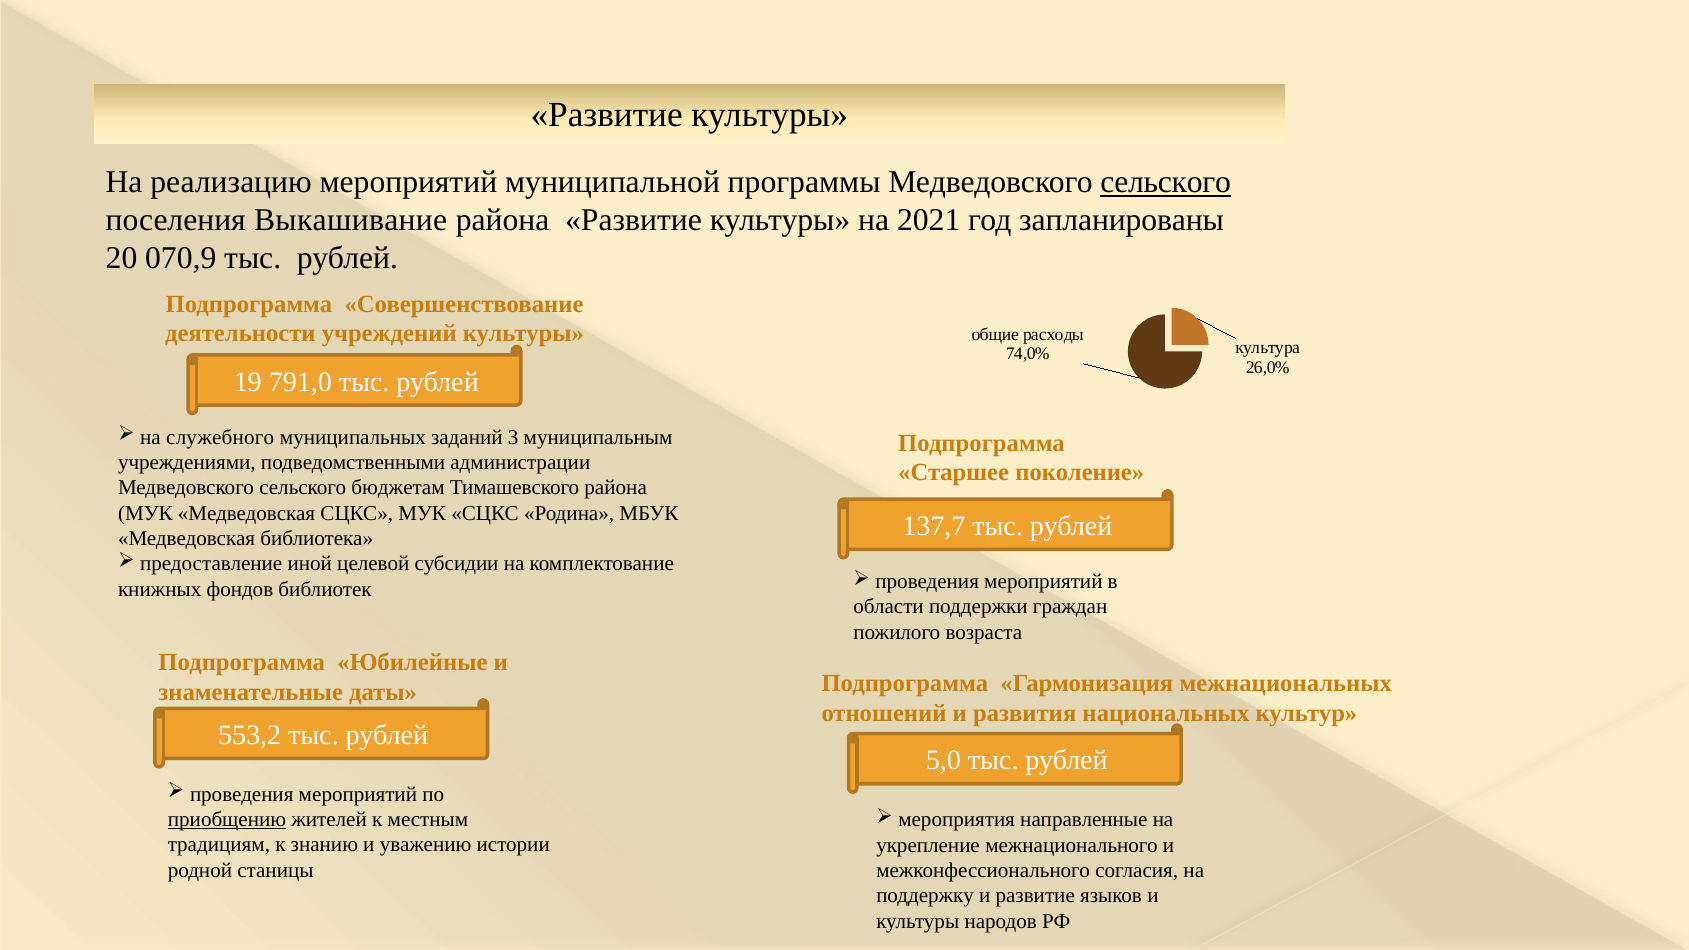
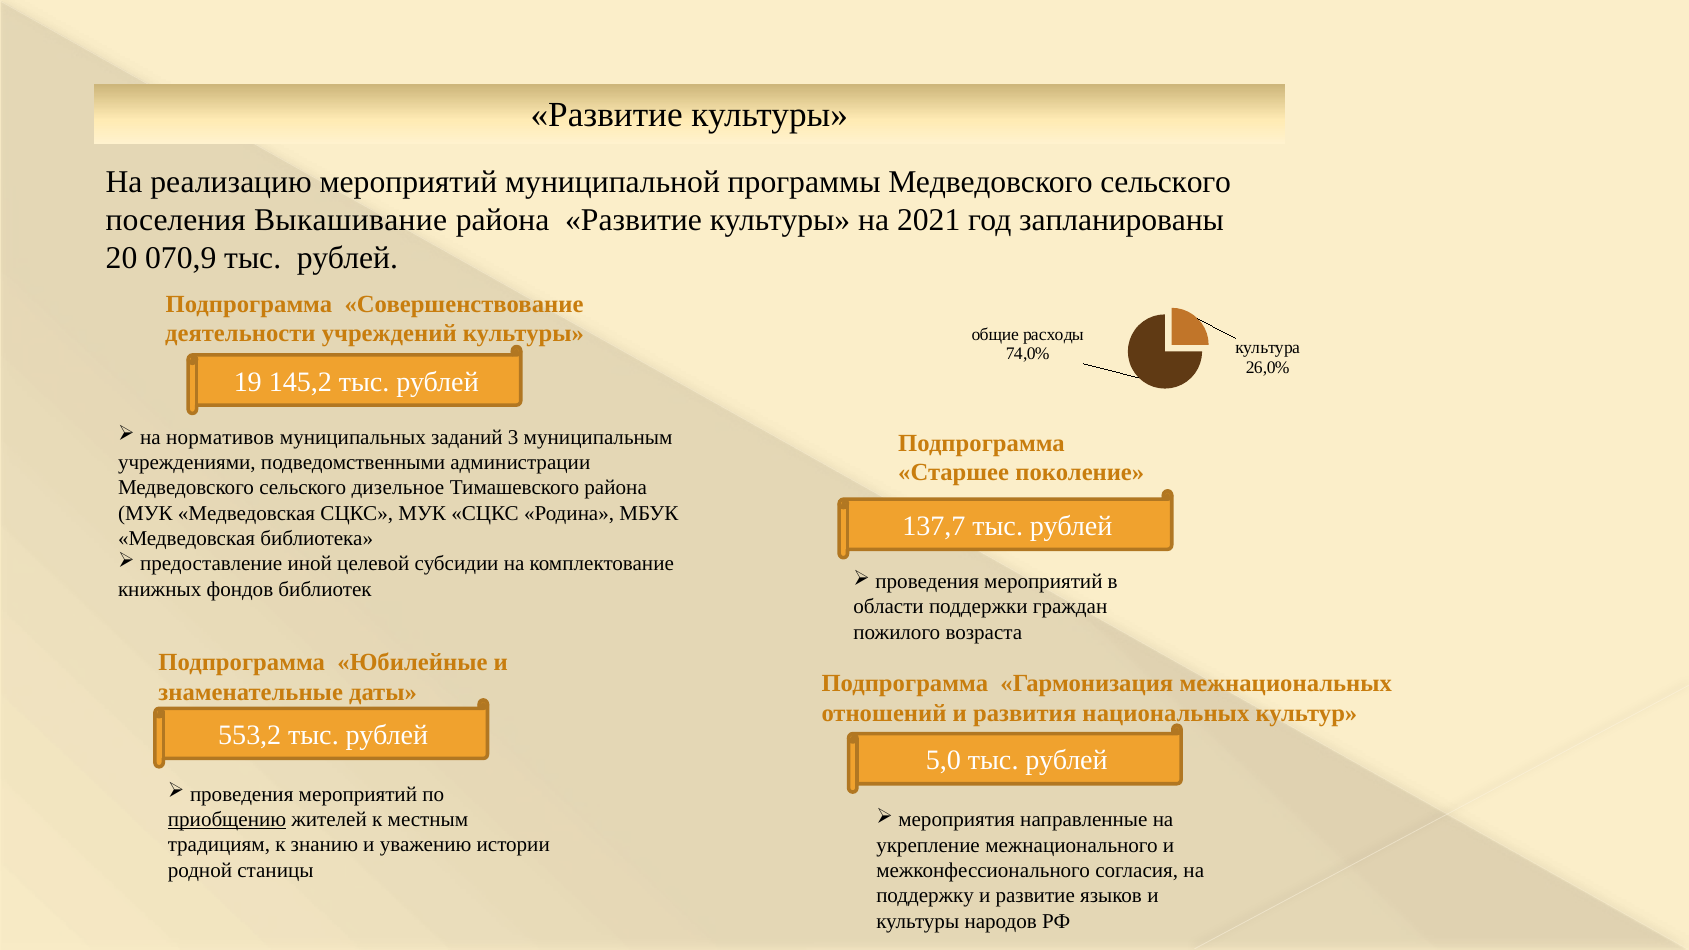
сельского at (1166, 182) underline: present -> none
791,0: 791,0 -> 145,2
служебного: служебного -> нормативов
бюджетам: бюджетам -> дизельное
